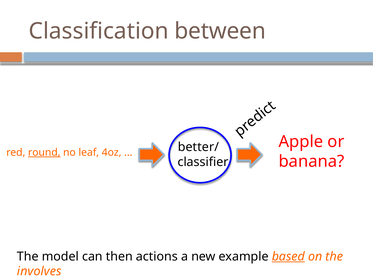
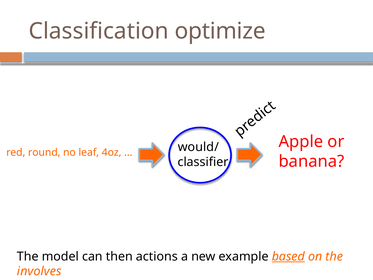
between: between -> optimize
round underline: present -> none
better/: better/ -> would/
